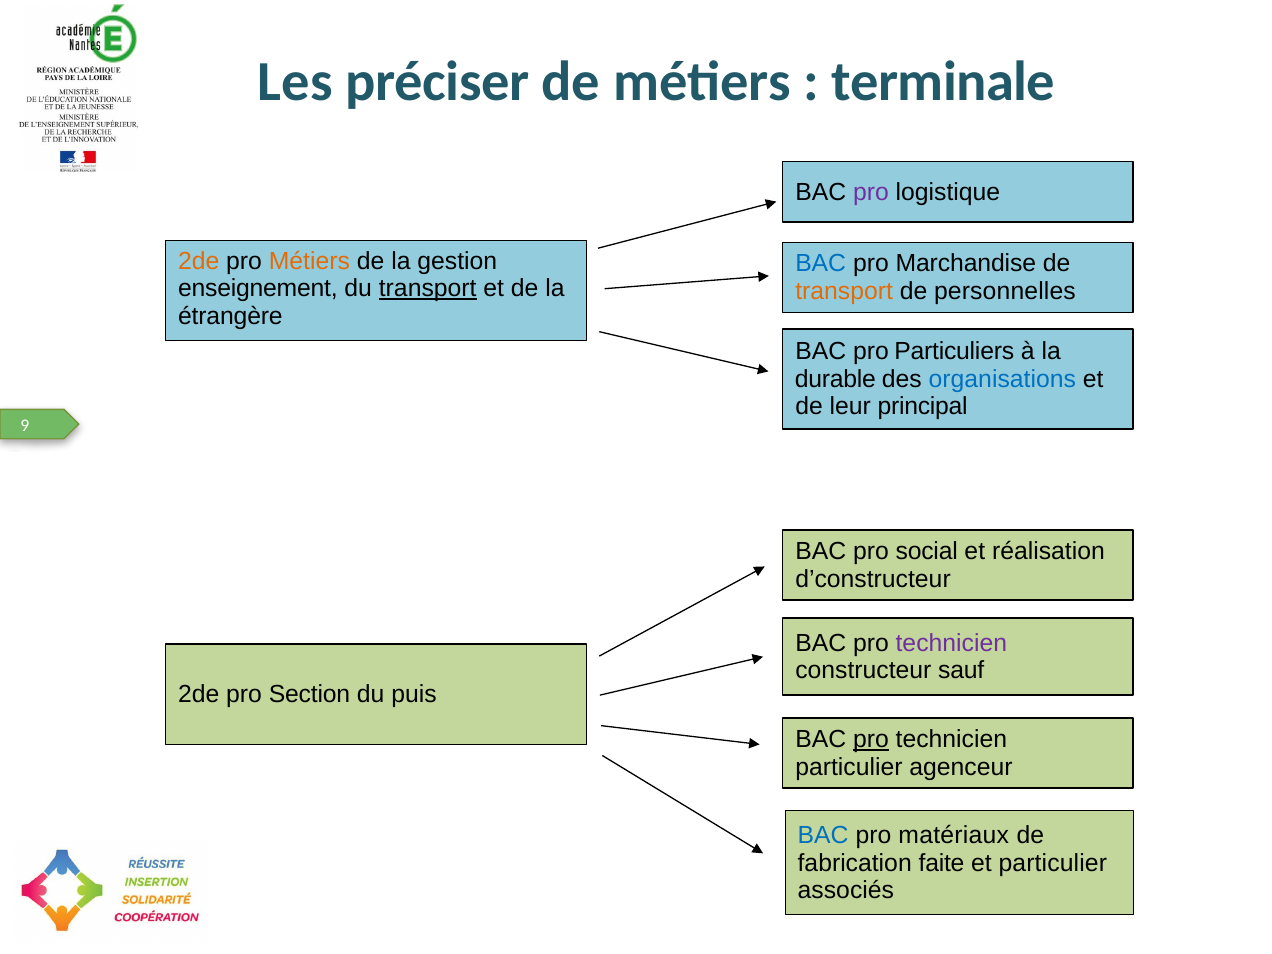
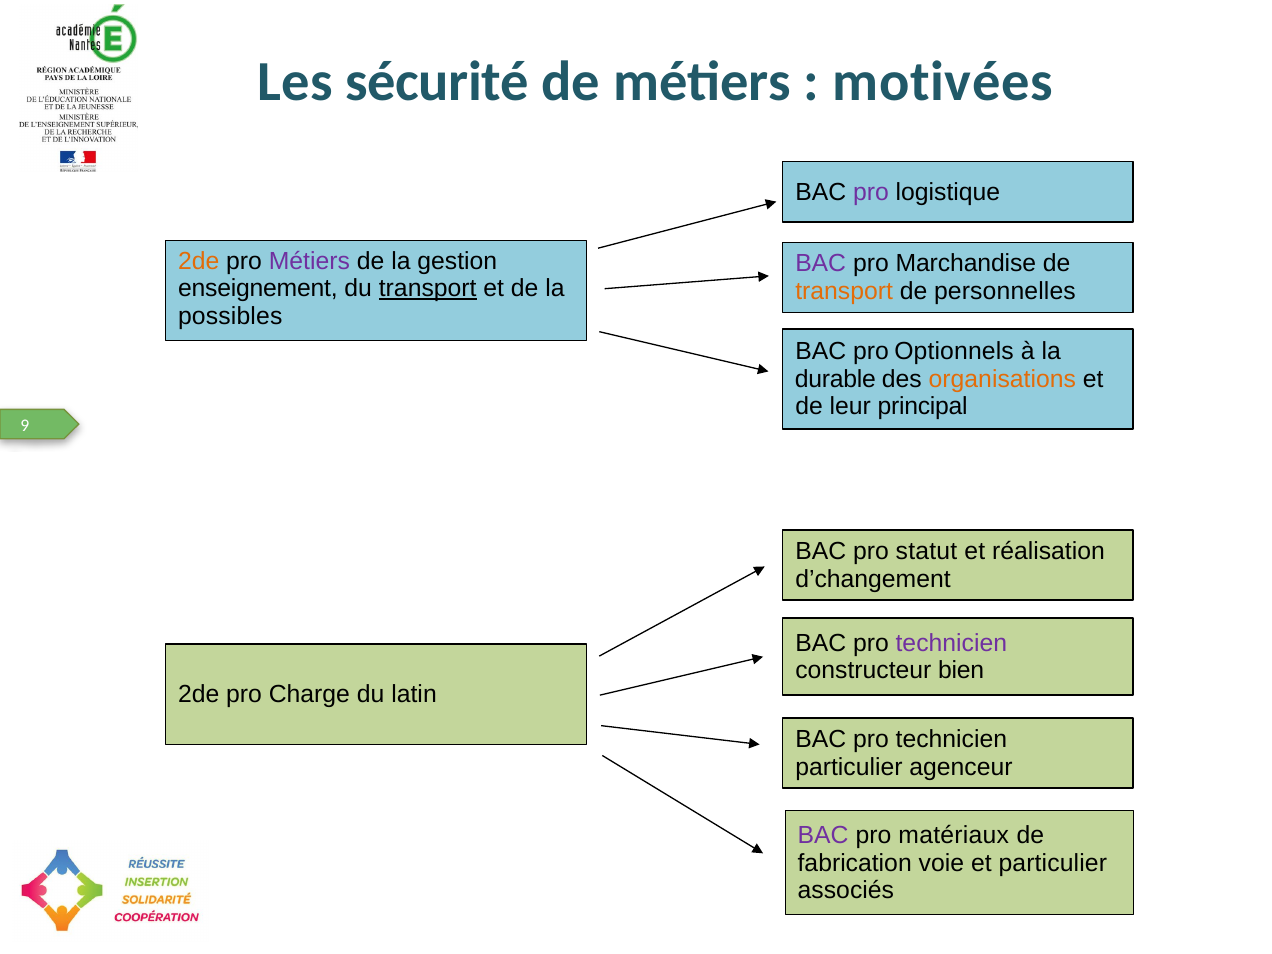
préciser: préciser -> sécurité
terminale: terminale -> motivées
Métiers at (309, 261) colour: orange -> purple
BAC at (821, 264) colour: blue -> purple
étrangère: étrangère -> possibles
Particuliers: Particuliers -> Optionnels
organisations colour: blue -> orange
social: social -> statut
d’constructeur: d’constructeur -> d’changement
sauf: sauf -> bien
Section: Section -> Charge
puis: puis -> latin
pro at (871, 739) underline: present -> none
BAC at (823, 835) colour: blue -> purple
faite: faite -> voie
